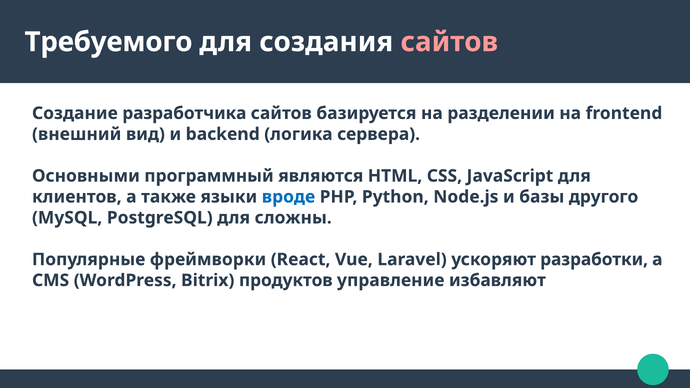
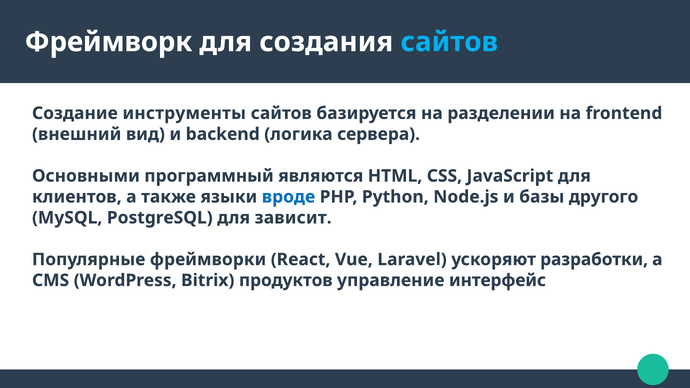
Требуемого: Требуемого -> Фреймворк
сайтов at (449, 42) colour: pink -> light blue
разработчика: разработчика -> инструменты
сложны: сложны -> зависит
избавляют: избавляют -> интерфейс
